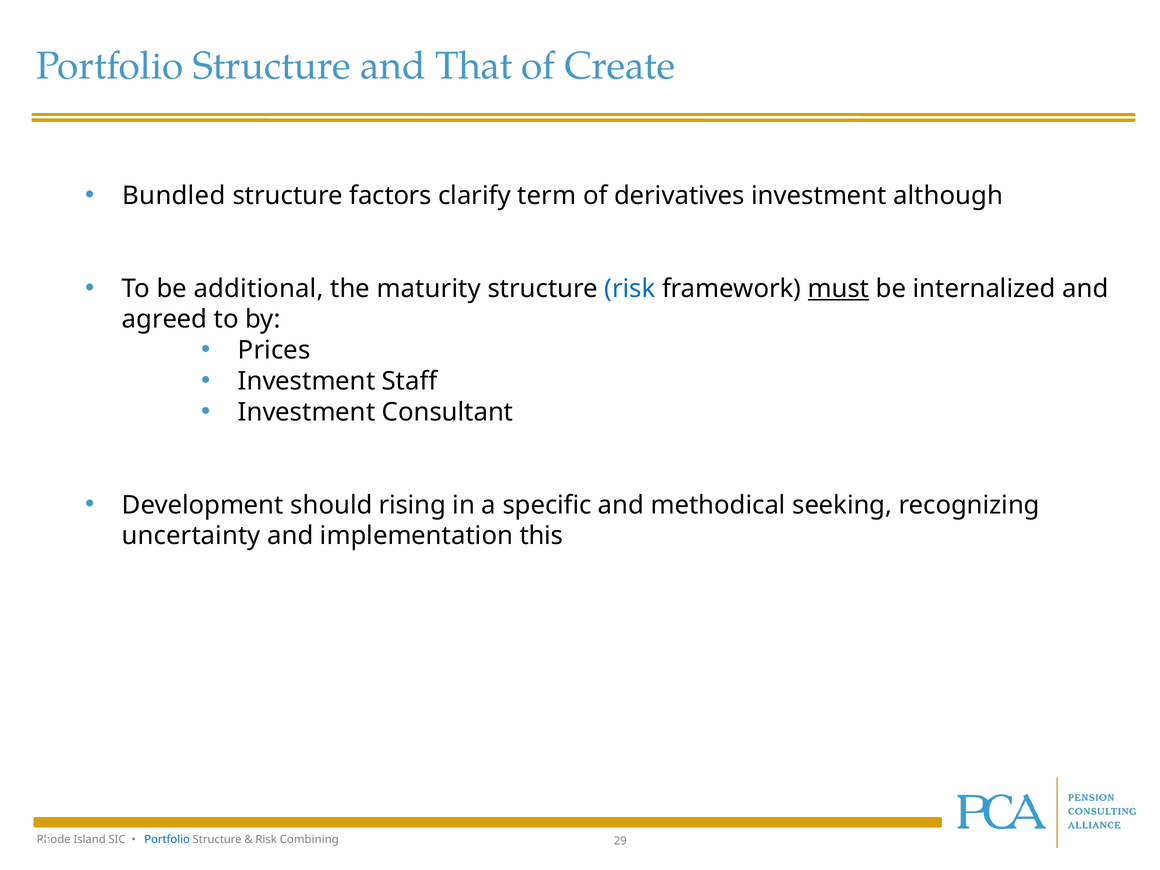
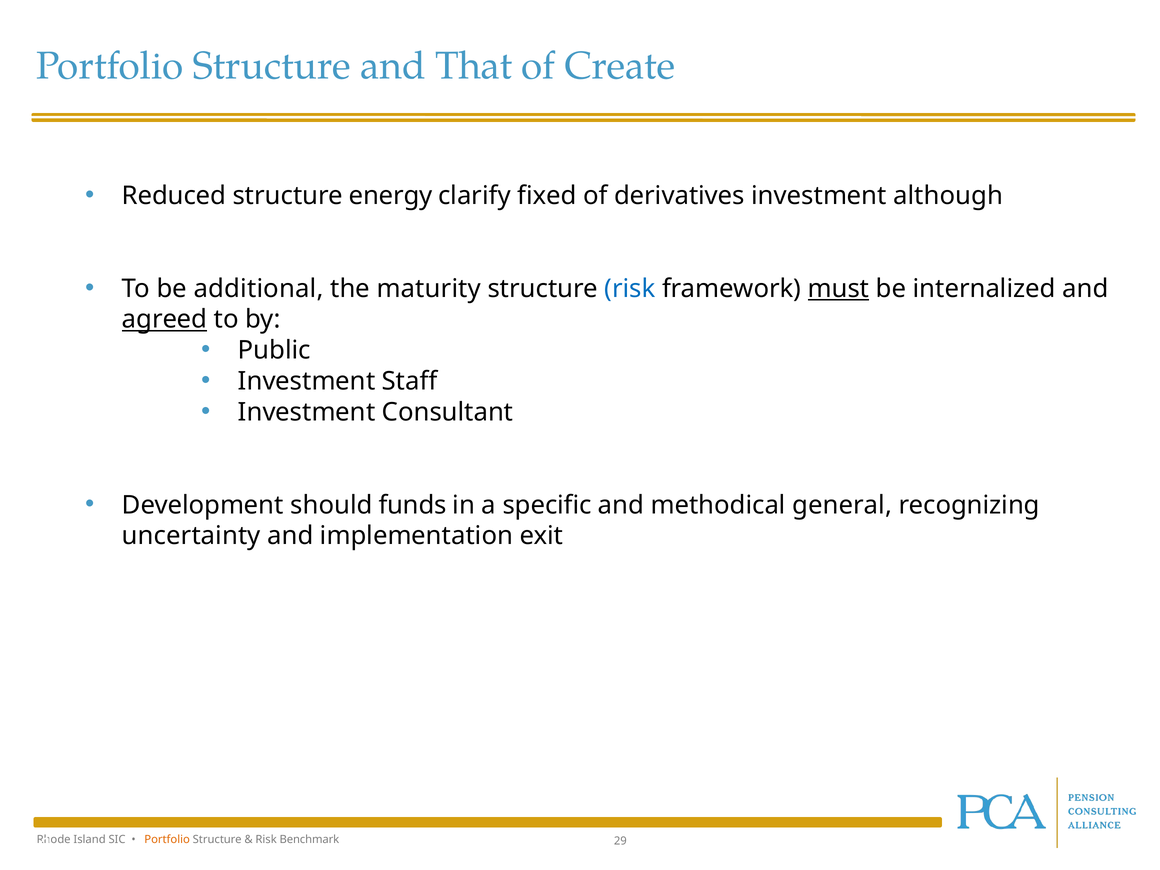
Bundled: Bundled -> Reduced
factors: factors -> energy
term: term -> fixed
agreed underline: none -> present
Prices: Prices -> Public
rising: rising -> funds
seeking: seeking -> general
this: this -> exit
Portfolio at (167, 839) colour: blue -> orange
Combining: Combining -> Benchmark
